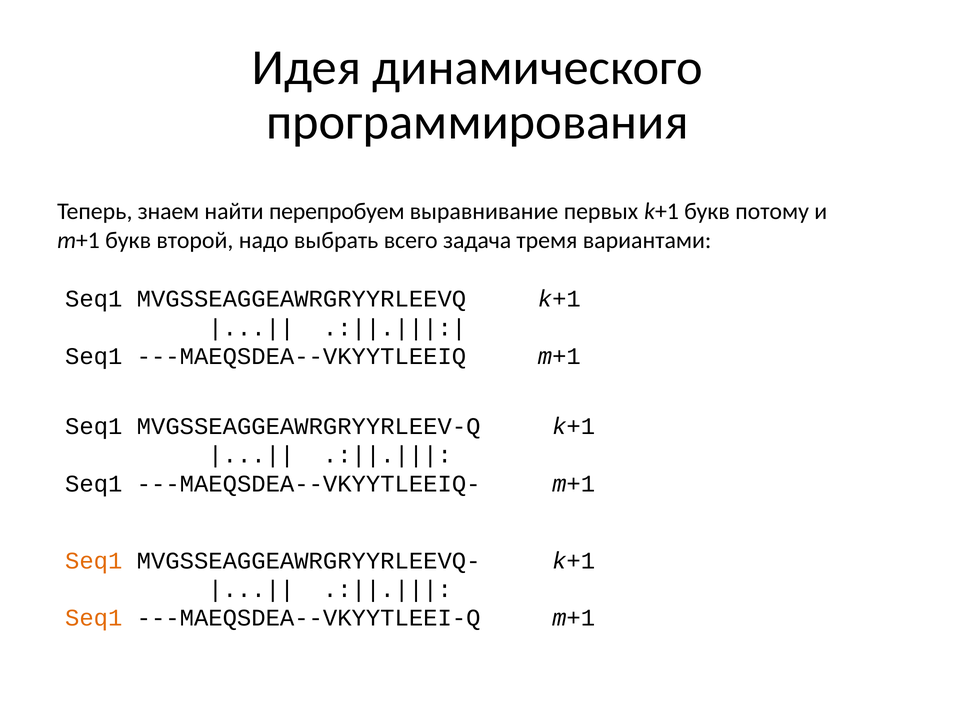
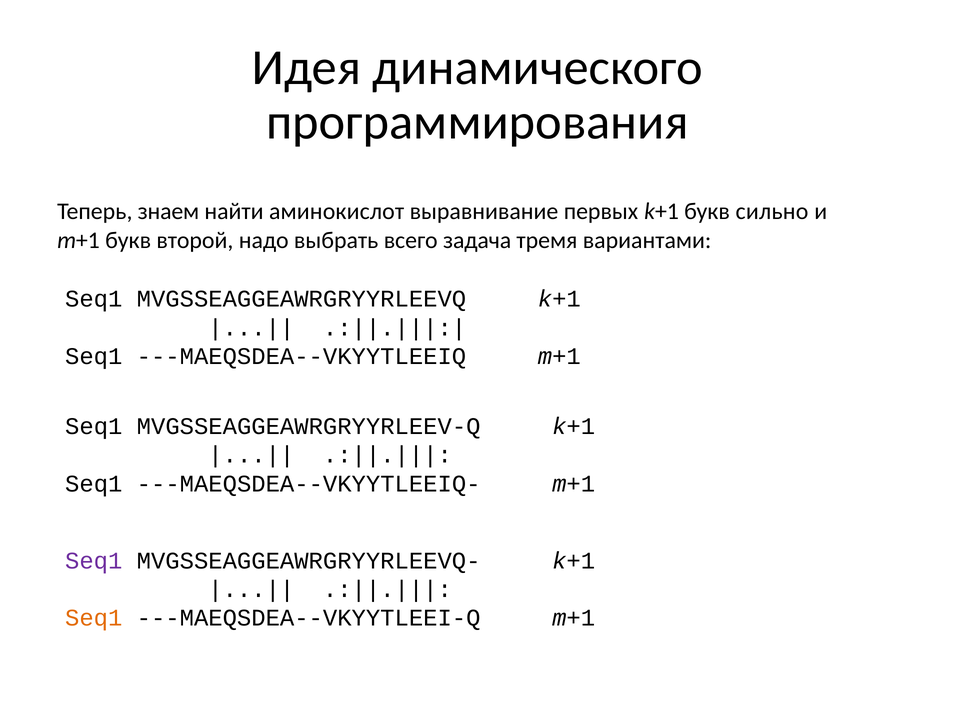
перепробуем: перепробуем -> аминокислот
потому: потому -> сильно
Seq1 at (94, 561) colour: orange -> purple
